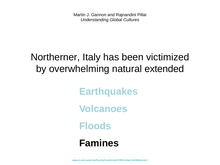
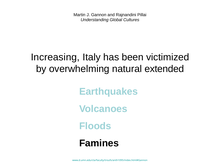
Northerner: Northerner -> Increasing
